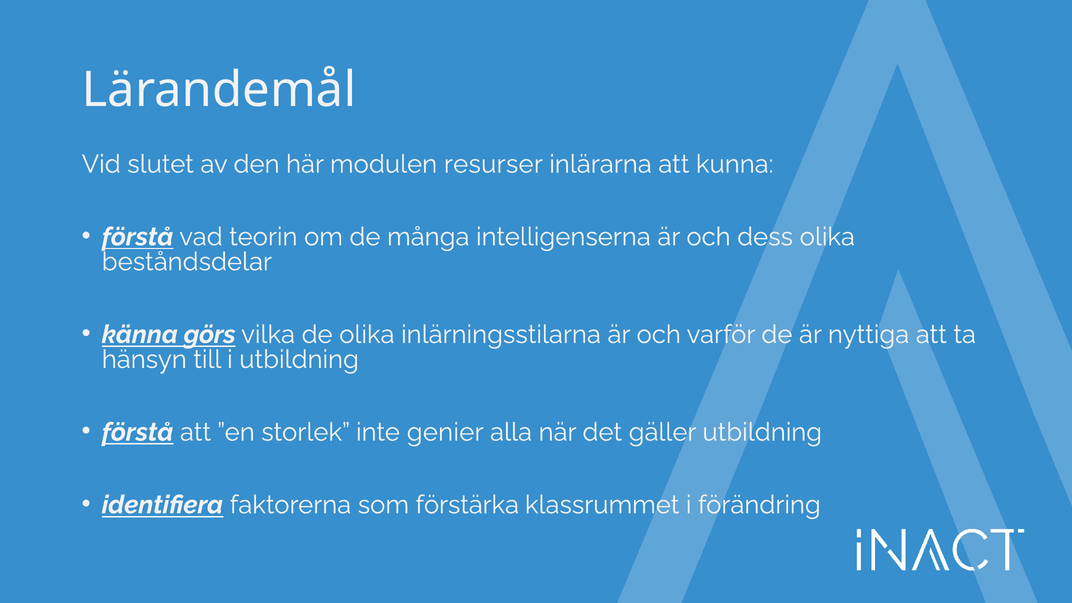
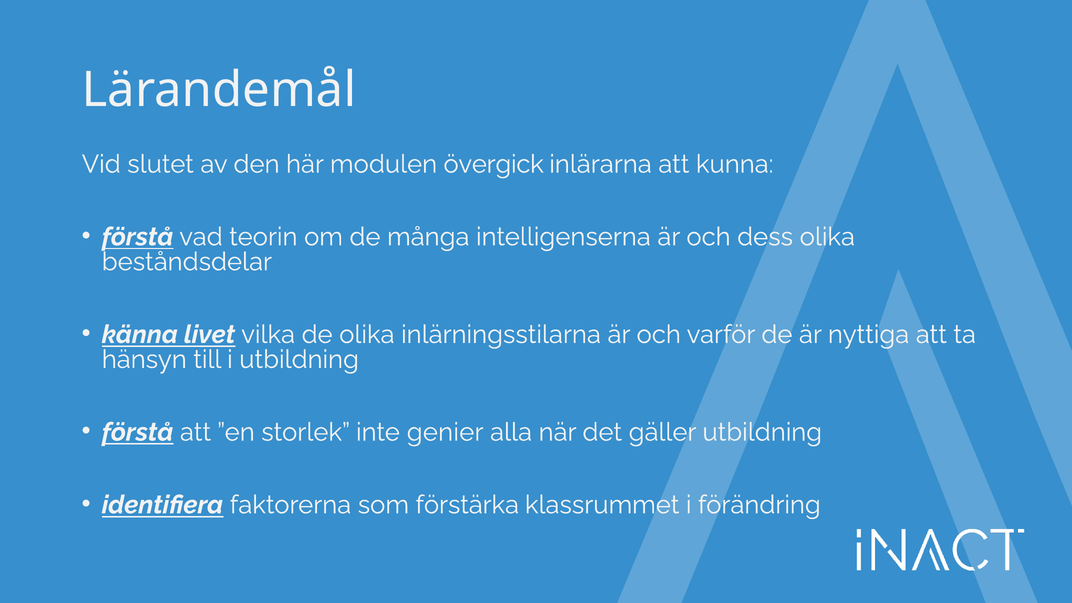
resurser: resurser -> övergick
görs: görs -> livet
